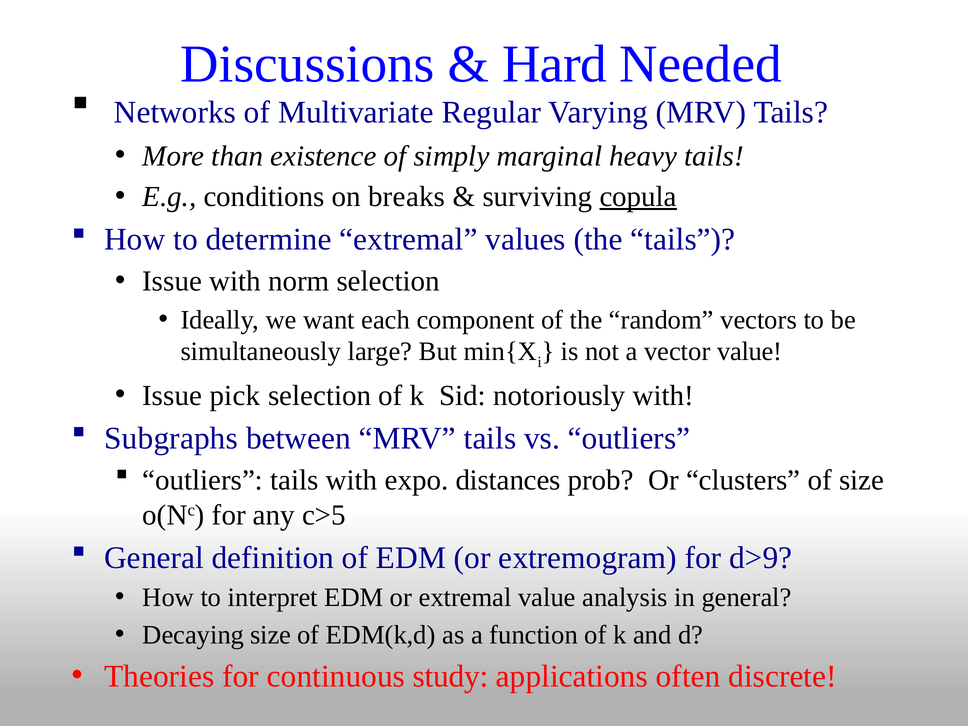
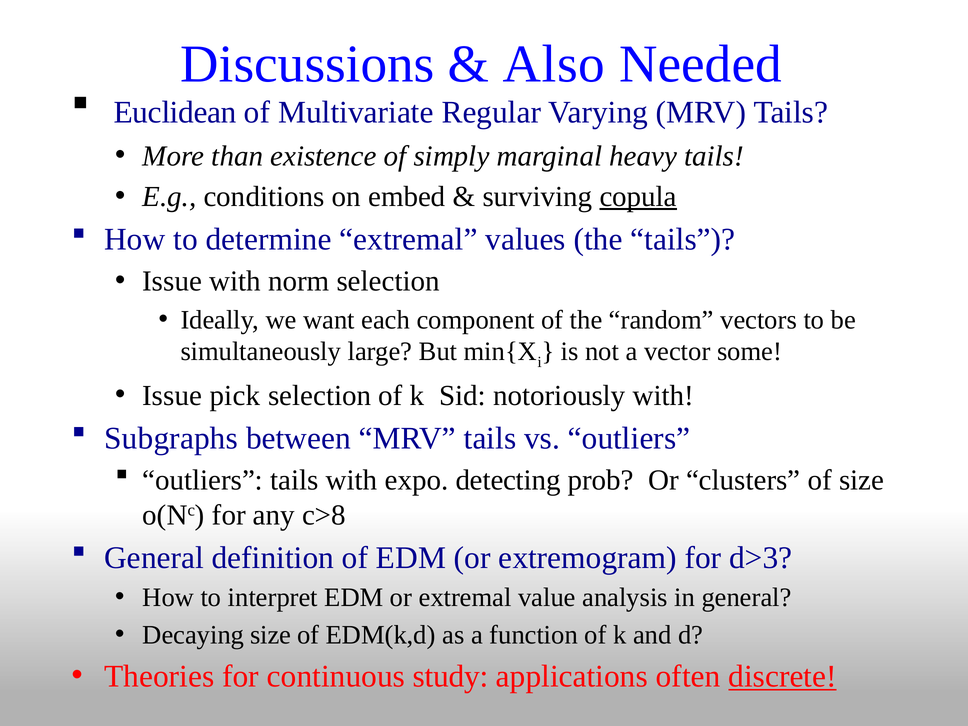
Hard: Hard -> Also
Networks: Networks -> Euclidean
breaks: breaks -> embed
vector value: value -> some
distances: distances -> detecting
c>5: c>5 -> c>8
d>9: d>9 -> d>3
discrete underline: none -> present
